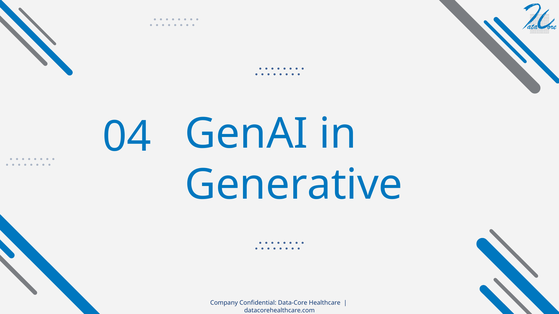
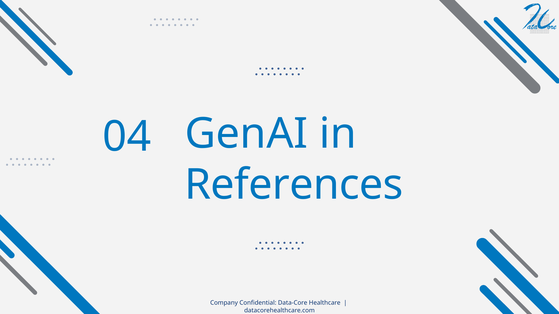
Generative: Generative -> References
